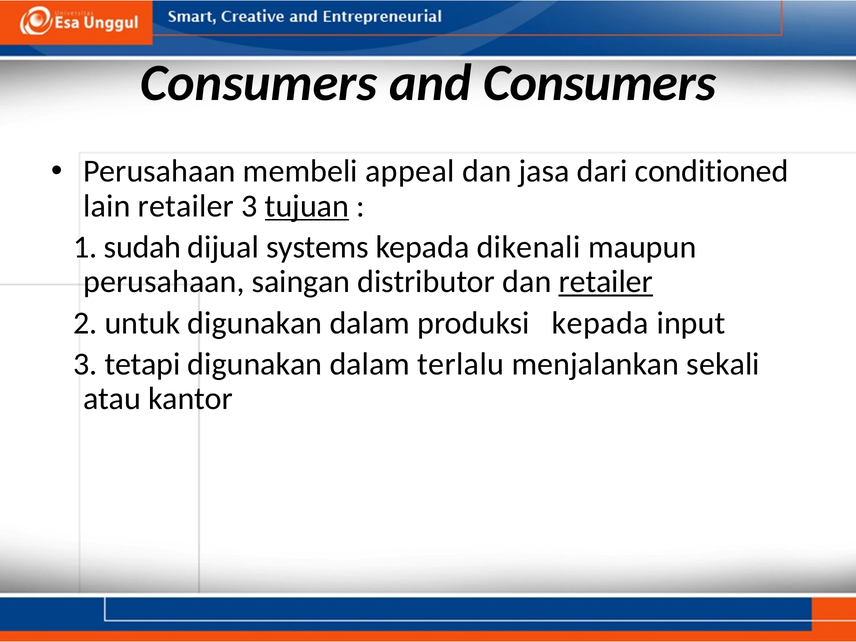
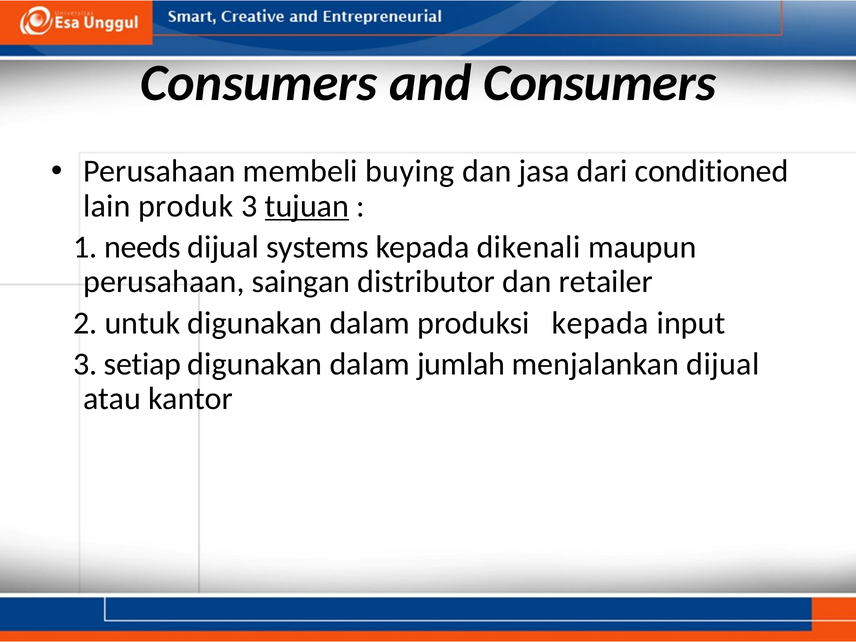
appeal: appeal -> buying
lain retailer: retailer -> produk
sudah: sudah -> needs
retailer at (606, 282) underline: present -> none
tetapi: tetapi -> setiap
terlalu: terlalu -> jumlah
menjalankan sekali: sekali -> dijual
